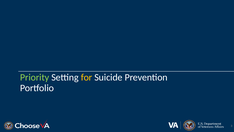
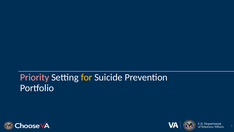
Priority colour: light green -> pink
